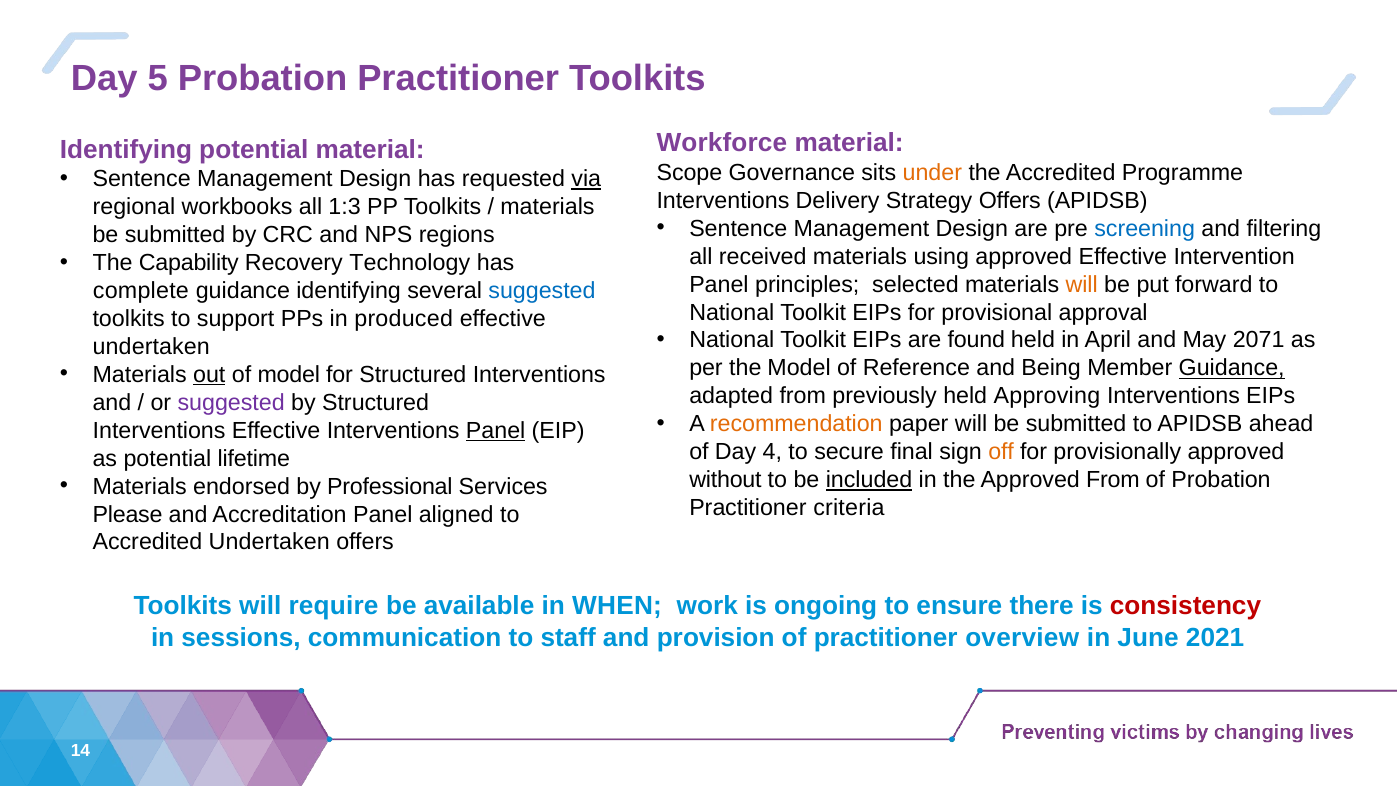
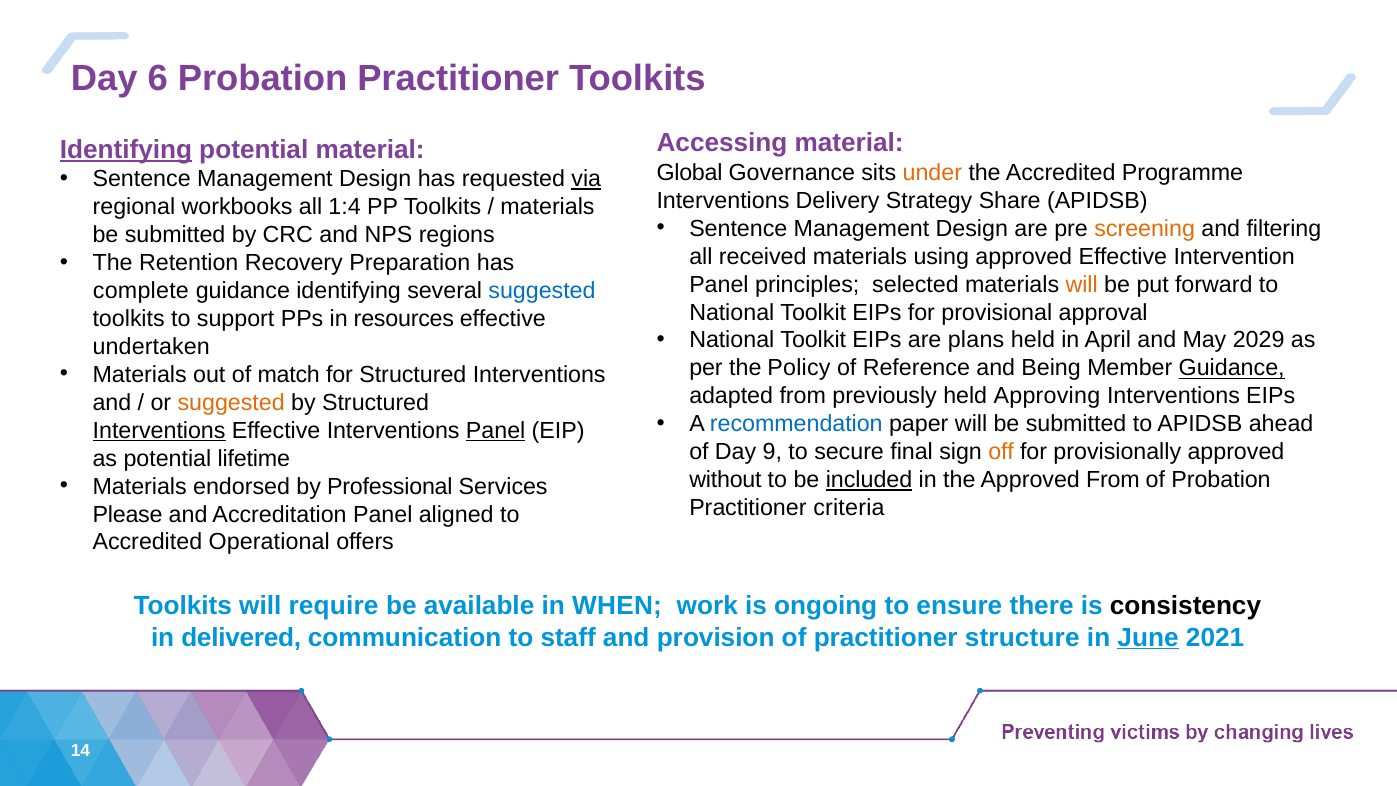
5: 5 -> 6
Workforce: Workforce -> Accessing
Identifying at (126, 150) underline: none -> present
Scope: Scope -> Global
Strategy Offers: Offers -> Share
1:3: 1:3 -> 1:4
screening colour: blue -> orange
Capability: Capability -> Retention
Technology: Technology -> Preparation
produced: produced -> resources
found: found -> plans
2071: 2071 -> 2029
the Model: Model -> Policy
out underline: present -> none
of model: model -> match
suggested at (231, 403) colour: purple -> orange
recommendation colour: orange -> blue
Interventions at (159, 430) underline: none -> present
4: 4 -> 9
Accredited Undertaken: Undertaken -> Operational
consistency colour: red -> black
sessions: sessions -> delivered
overview: overview -> structure
June underline: none -> present
